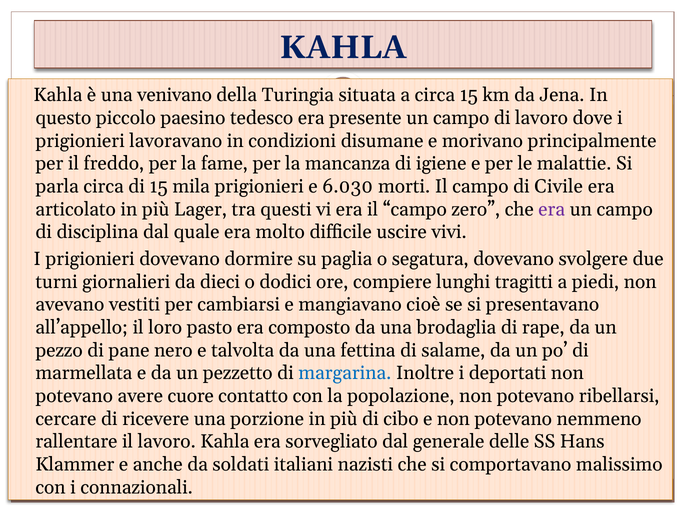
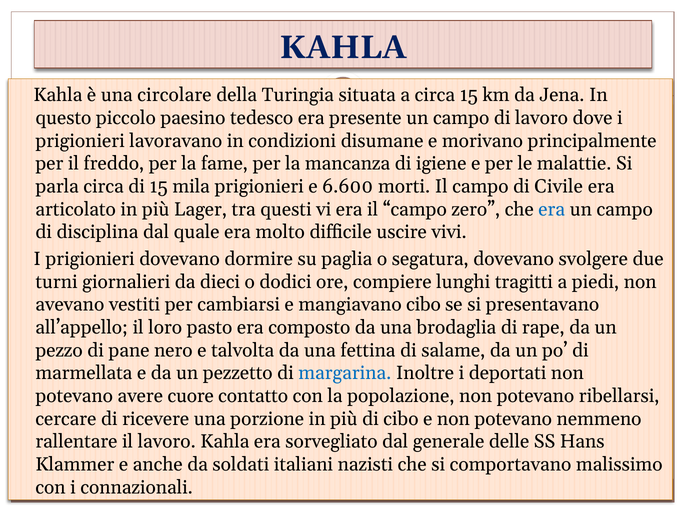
venivano: venivano -> circolare
6.030: 6.030 -> 6.600
era at (552, 210) colour: purple -> blue
mangiavano cioè: cioè -> cibo
